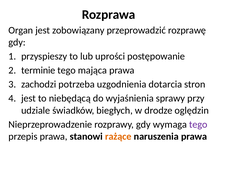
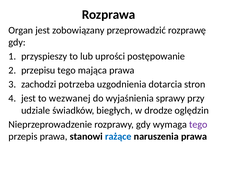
terminie: terminie -> przepisu
niebędącą: niebędącą -> wezwanej
rażące colour: orange -> blue
